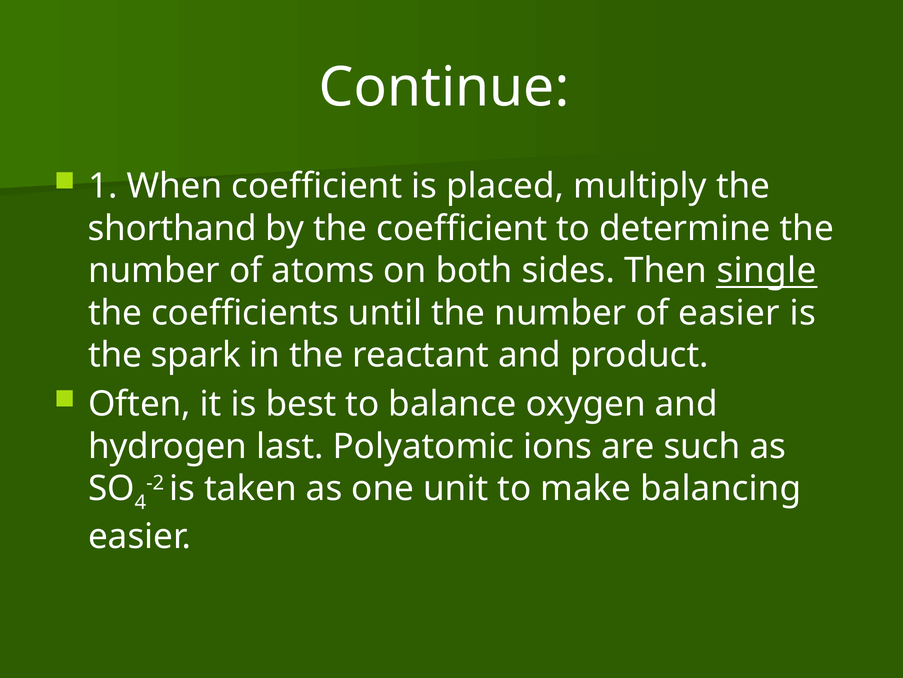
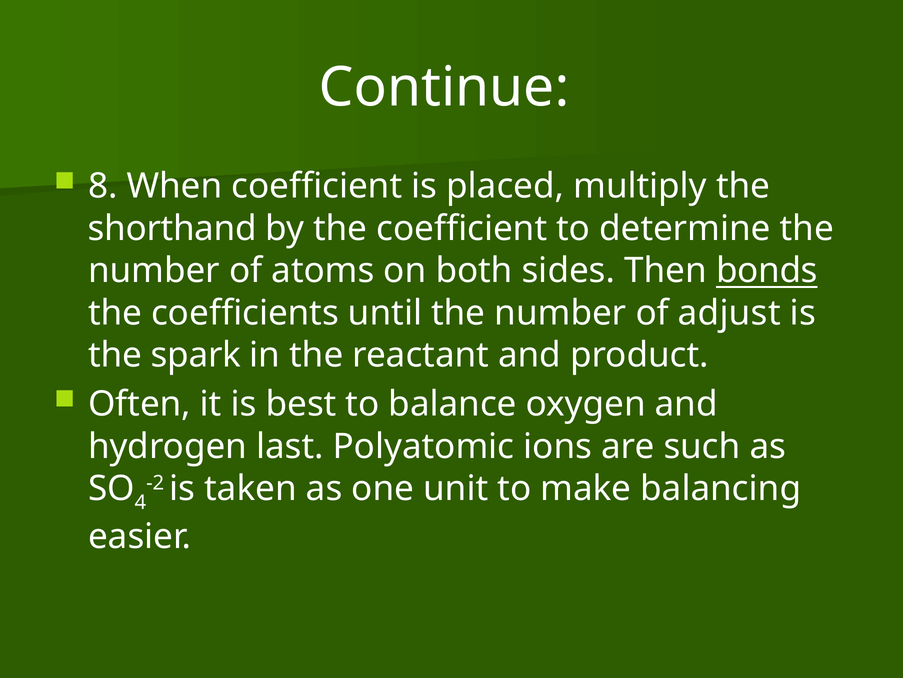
1: 1 -> 8
single: single -> bonds
of easier: easier -> adjust
